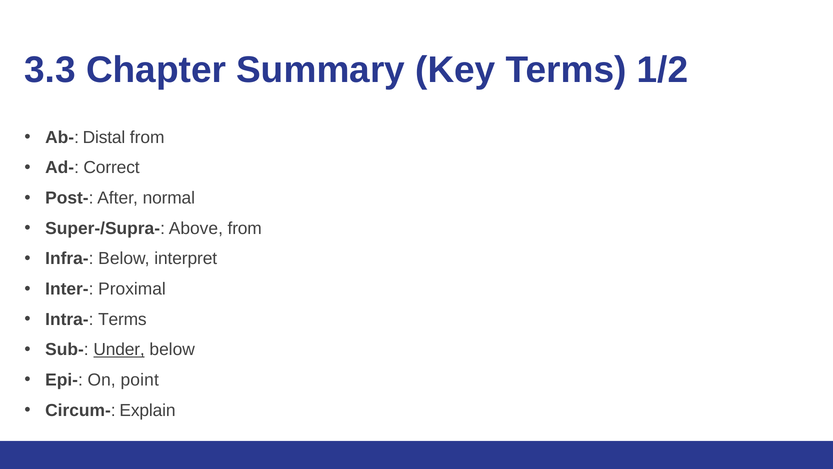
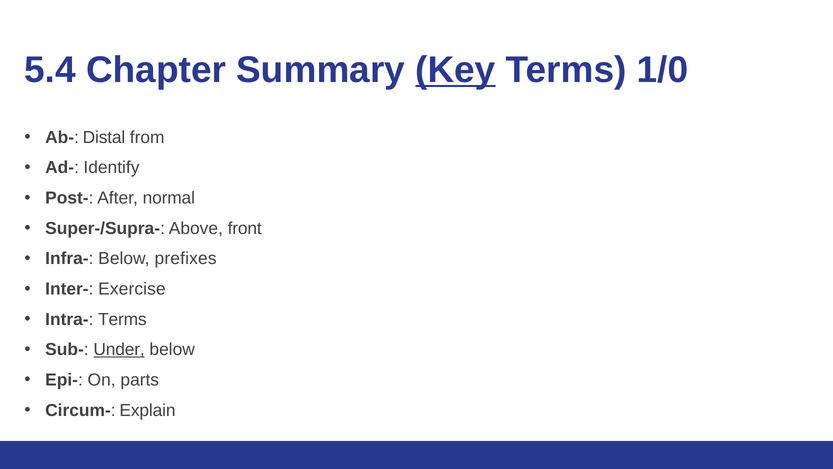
3.3: 3.3 -> 5.4
Key underline: none -> present
1/2: 1/2 -> 1/0
Correct: Correct -> Identify
Above from: from -> front
interpret: interpret -> prefixes
Proximal: Proximal -> Exercise
point: point -> parts
